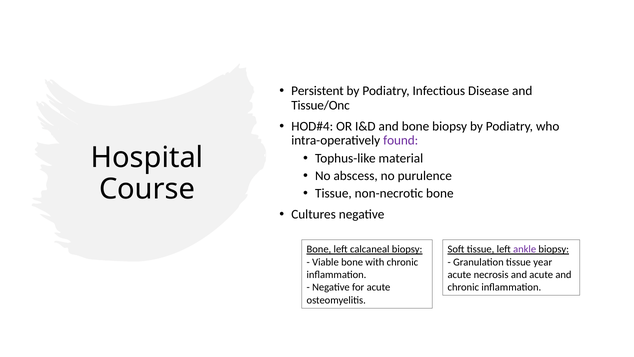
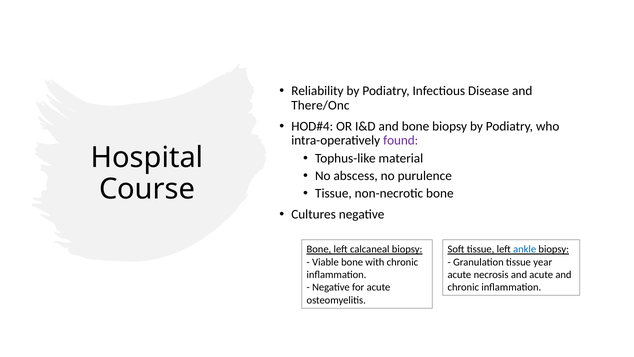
Persistent: Persistent -> Reliability
Tissue/Onc: Tissue/Onc -> There/Onc
ankle colour: purple -> blue
